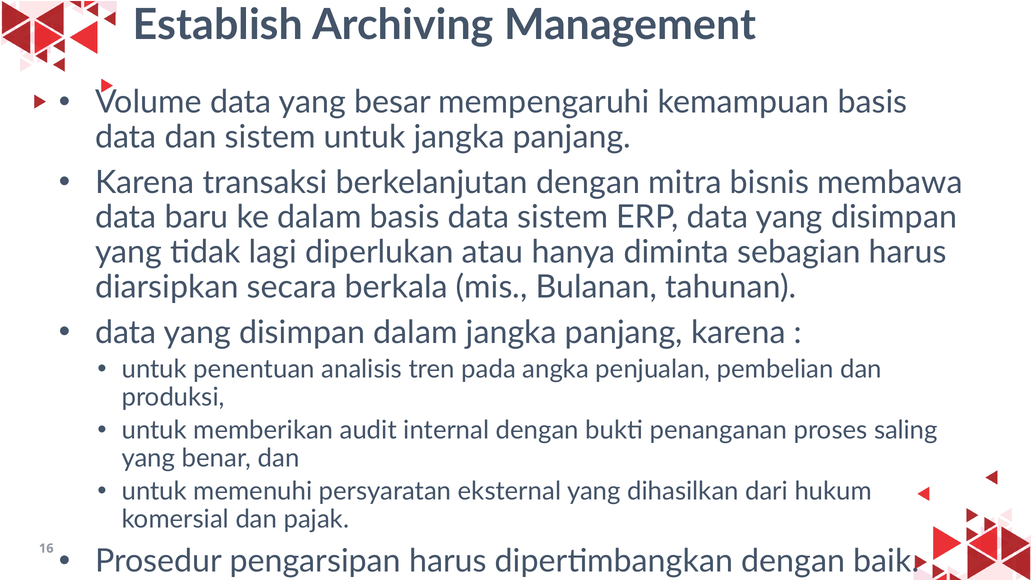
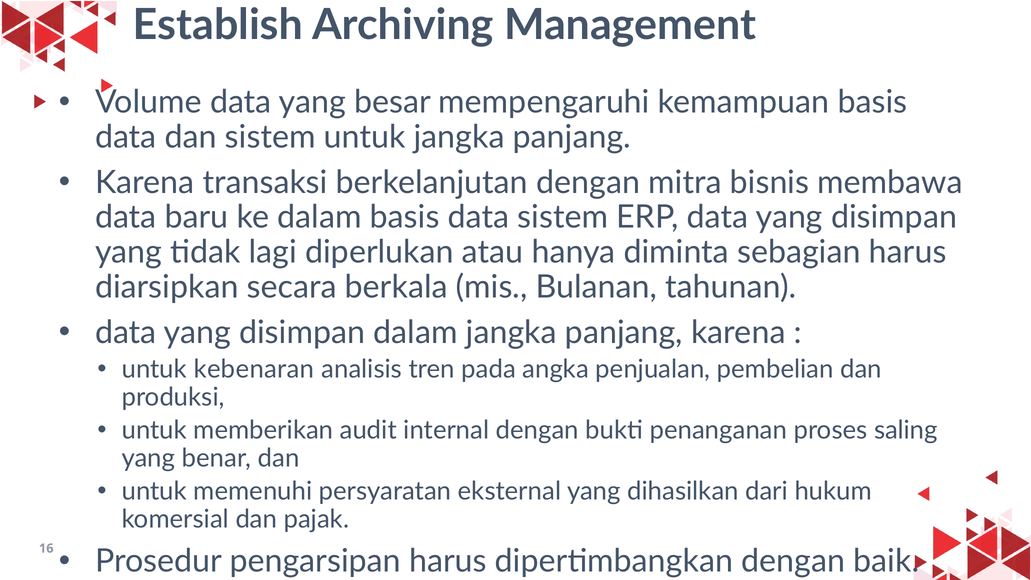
penentuan: penentuan -> kebenaran
